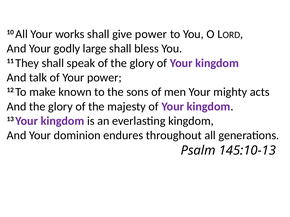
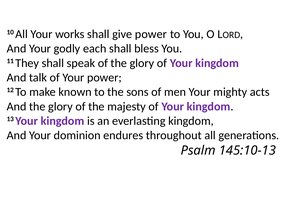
large: large -> each
